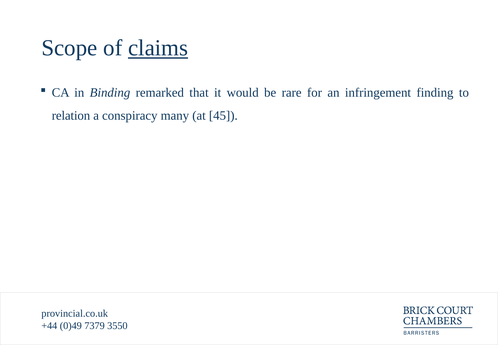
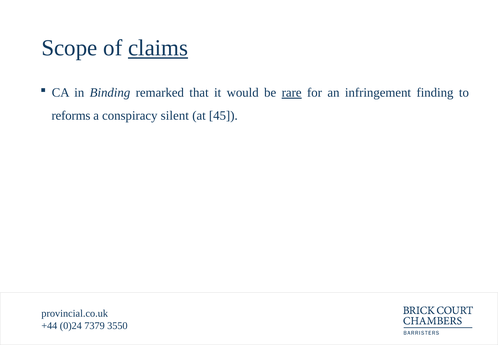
rare underline: none -> present
relation: relation -> reforms
many: many -> silent
0)49: 0)49 -> 0)24
